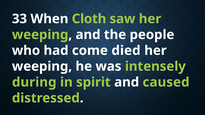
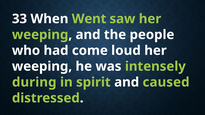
Cloth: Cloth -> Went
died: died -> loud
